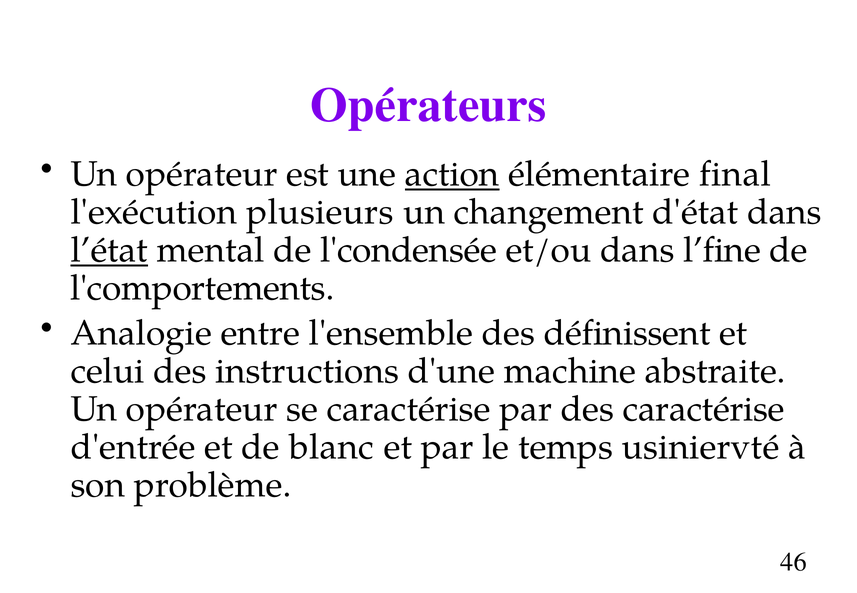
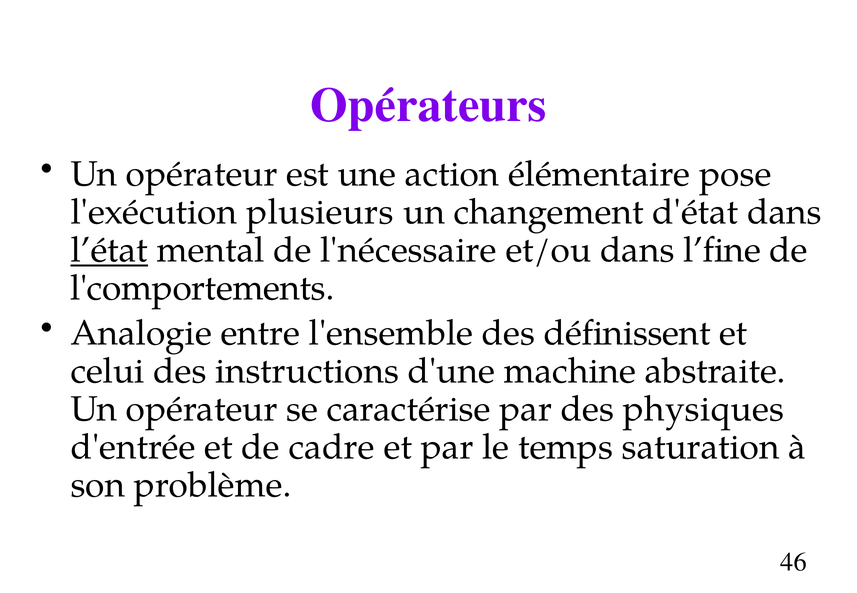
action underline: present -> none
final: final -> pose
l'condensée: l'condensée -> l'nécessaire
des caractérise: caractérise -> physiques
blanc: blanc -> cadre
usiniervté: usiniervté -> saturation
